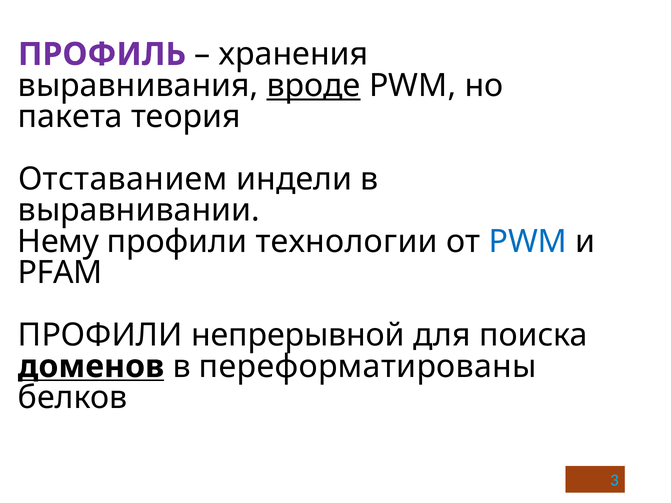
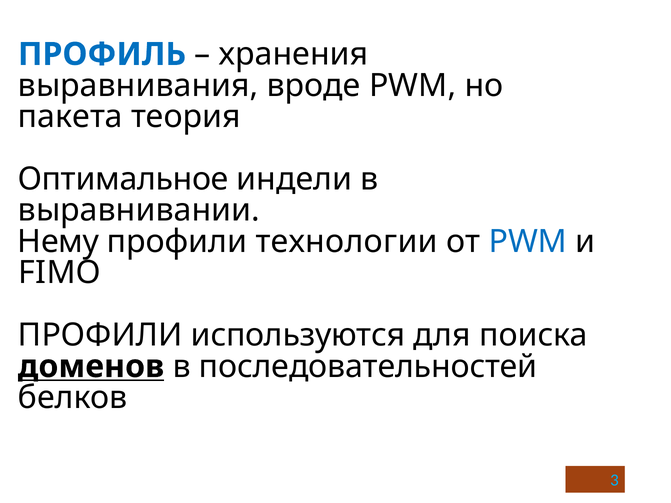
ПРОФИЛЬ colour: purple -> blue
вроде underline: present -> none
Отставанием: Отставанием -> Оптимальное
PFAM: PFAM -> FIMO
непрерывной: непрерывной -> используются
переформатированы: переформатированы -> последовательностей
